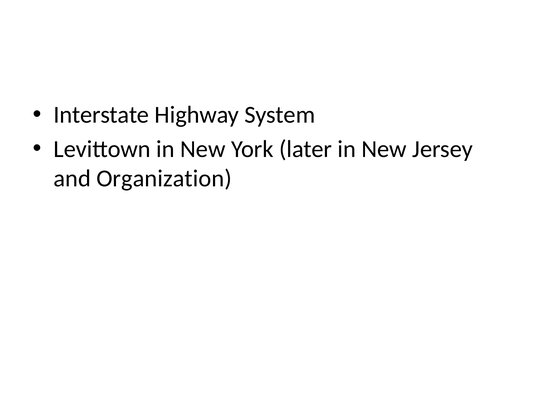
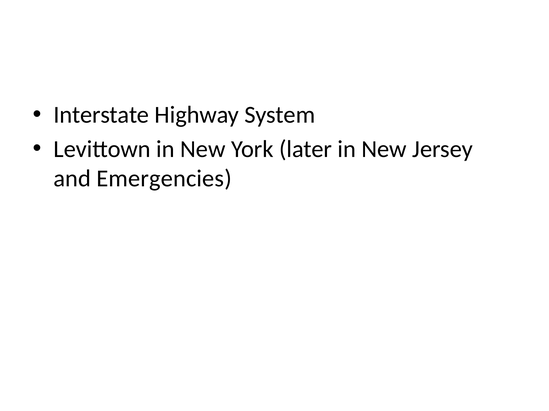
Organization: Organization -> Emergencies
